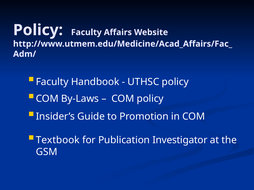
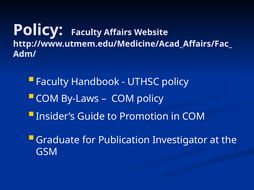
Textbook: Textbook -> Graduate
